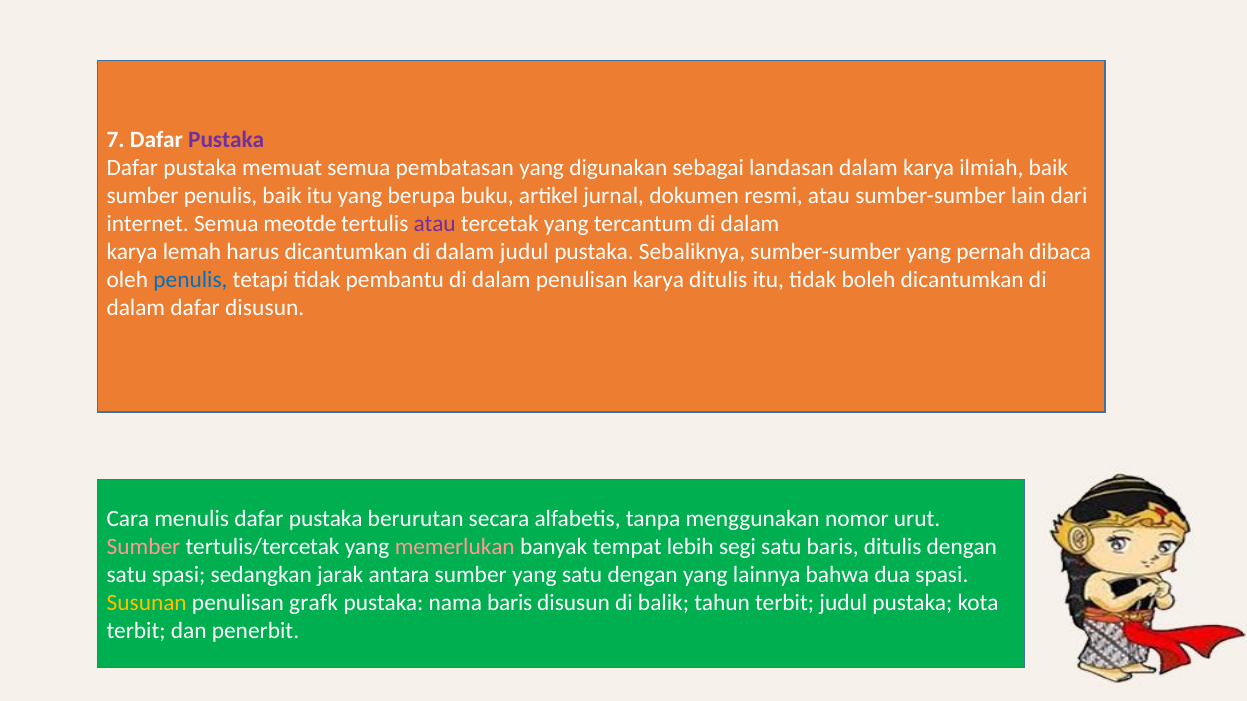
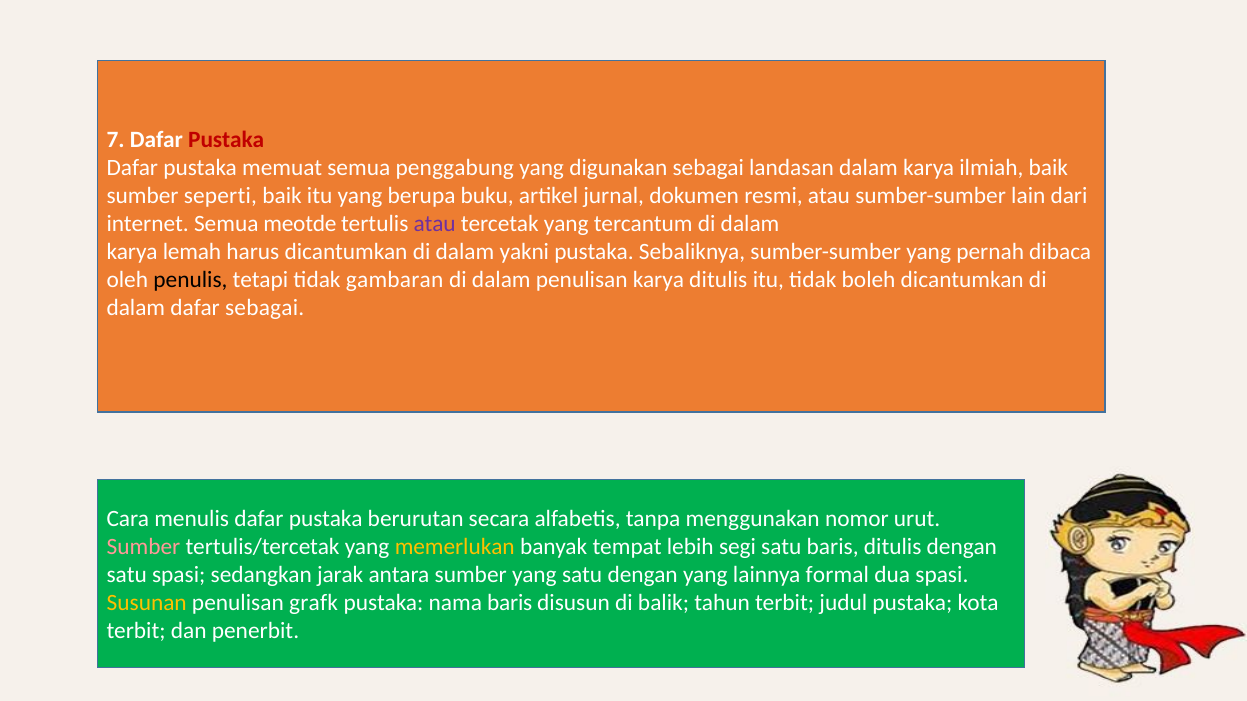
Pustaka at (226, 140) colour: purple -> red
pembatasan: pembatasan -> penggabung
sumber penulis: penulis -> seperti
dalam judul: judul -> yakni
penulis at (190, 280) colour: blue -> black
pembantu: pembantu -> gambaran
dafar disusun: disusun -> sebagai
memerlukan colour: pink -> yellow
bahwa: bahwa -> formal
